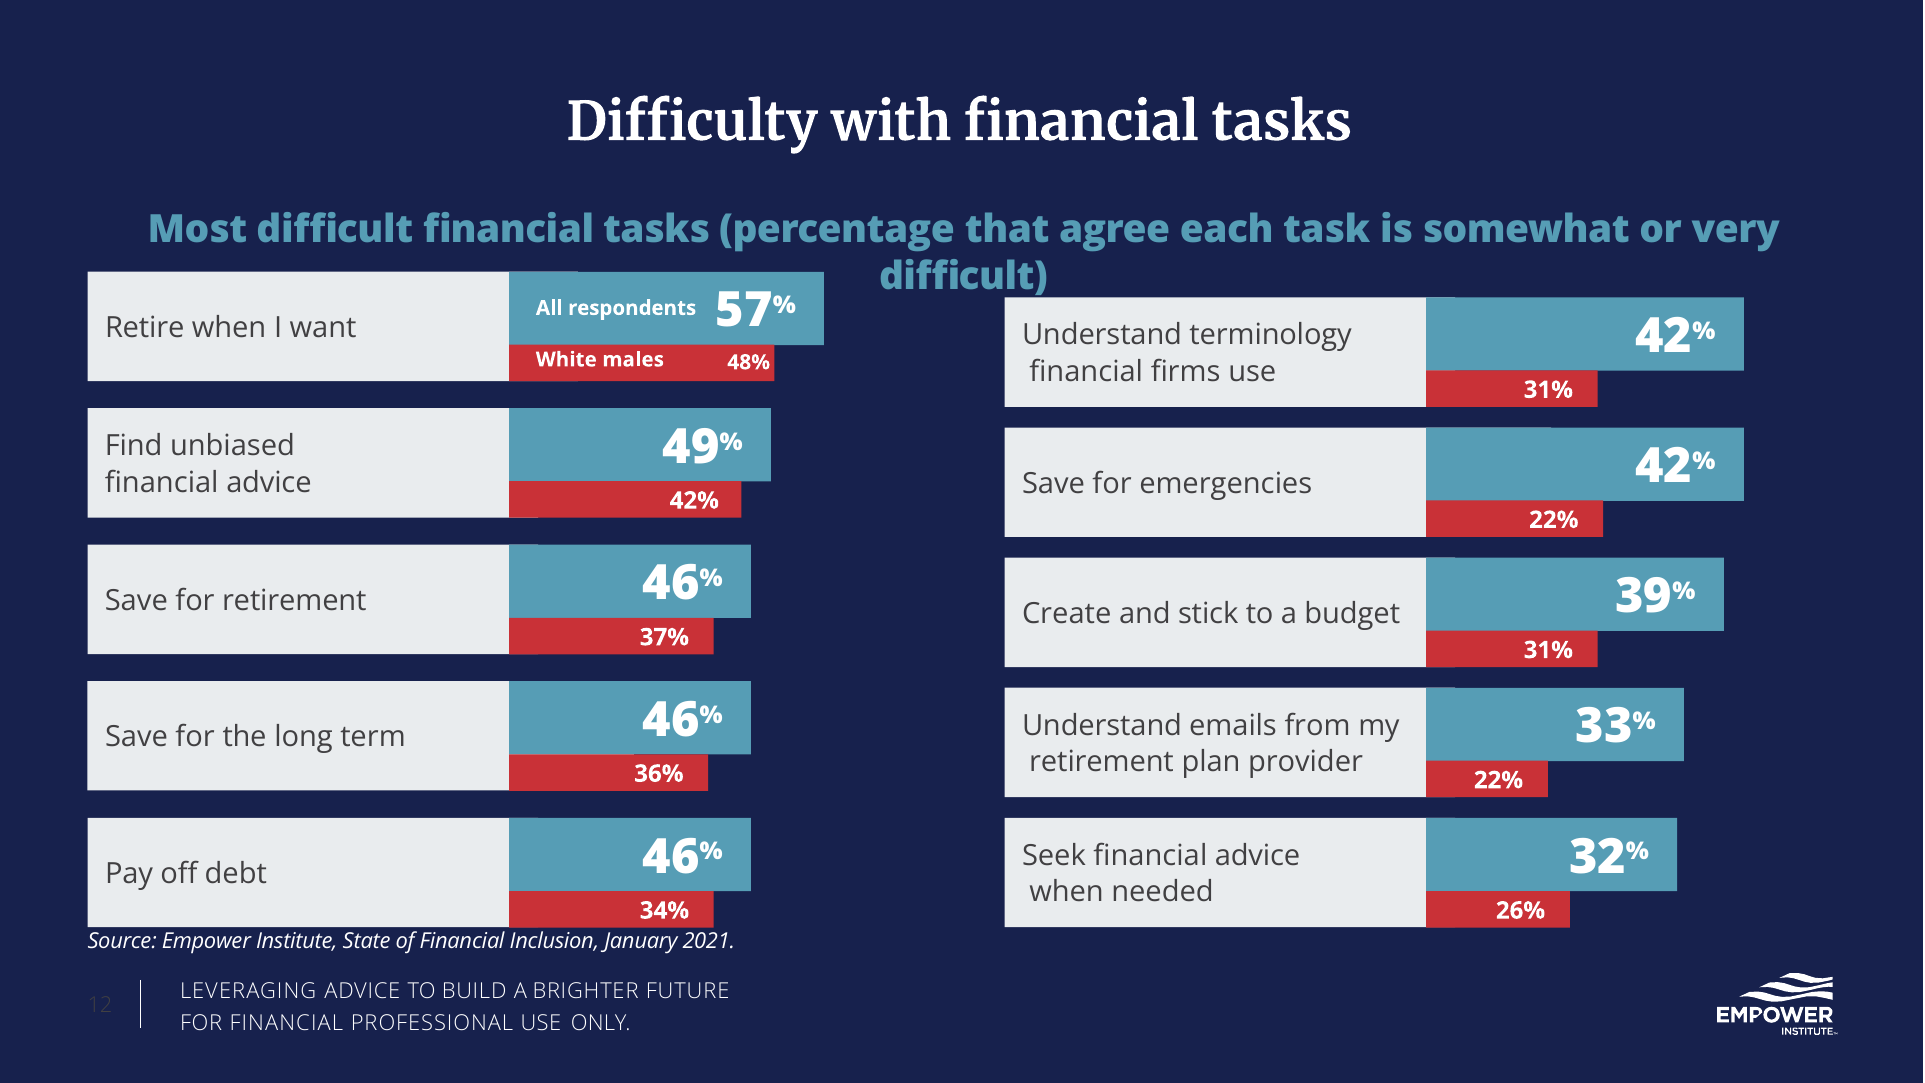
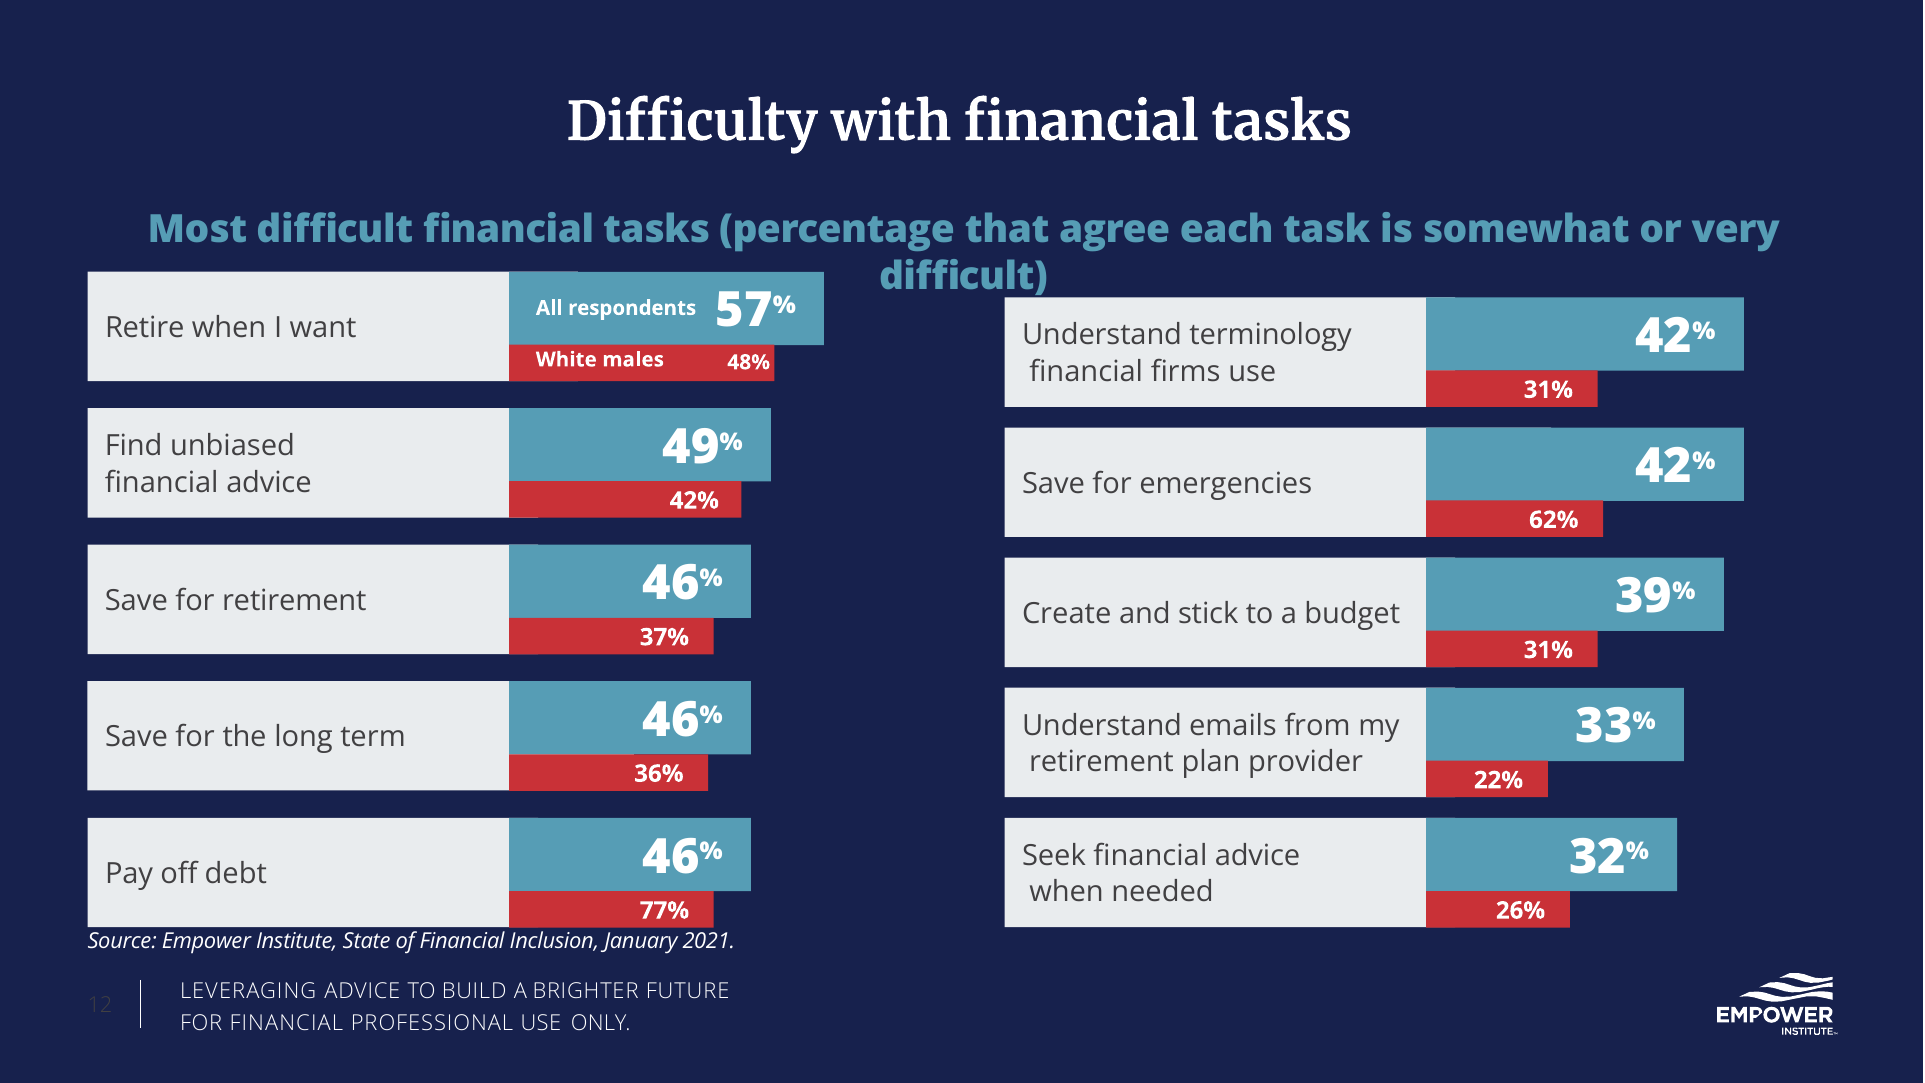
22% at (1554, 520): 22% -> 62%
34%: 34% -> 77%
